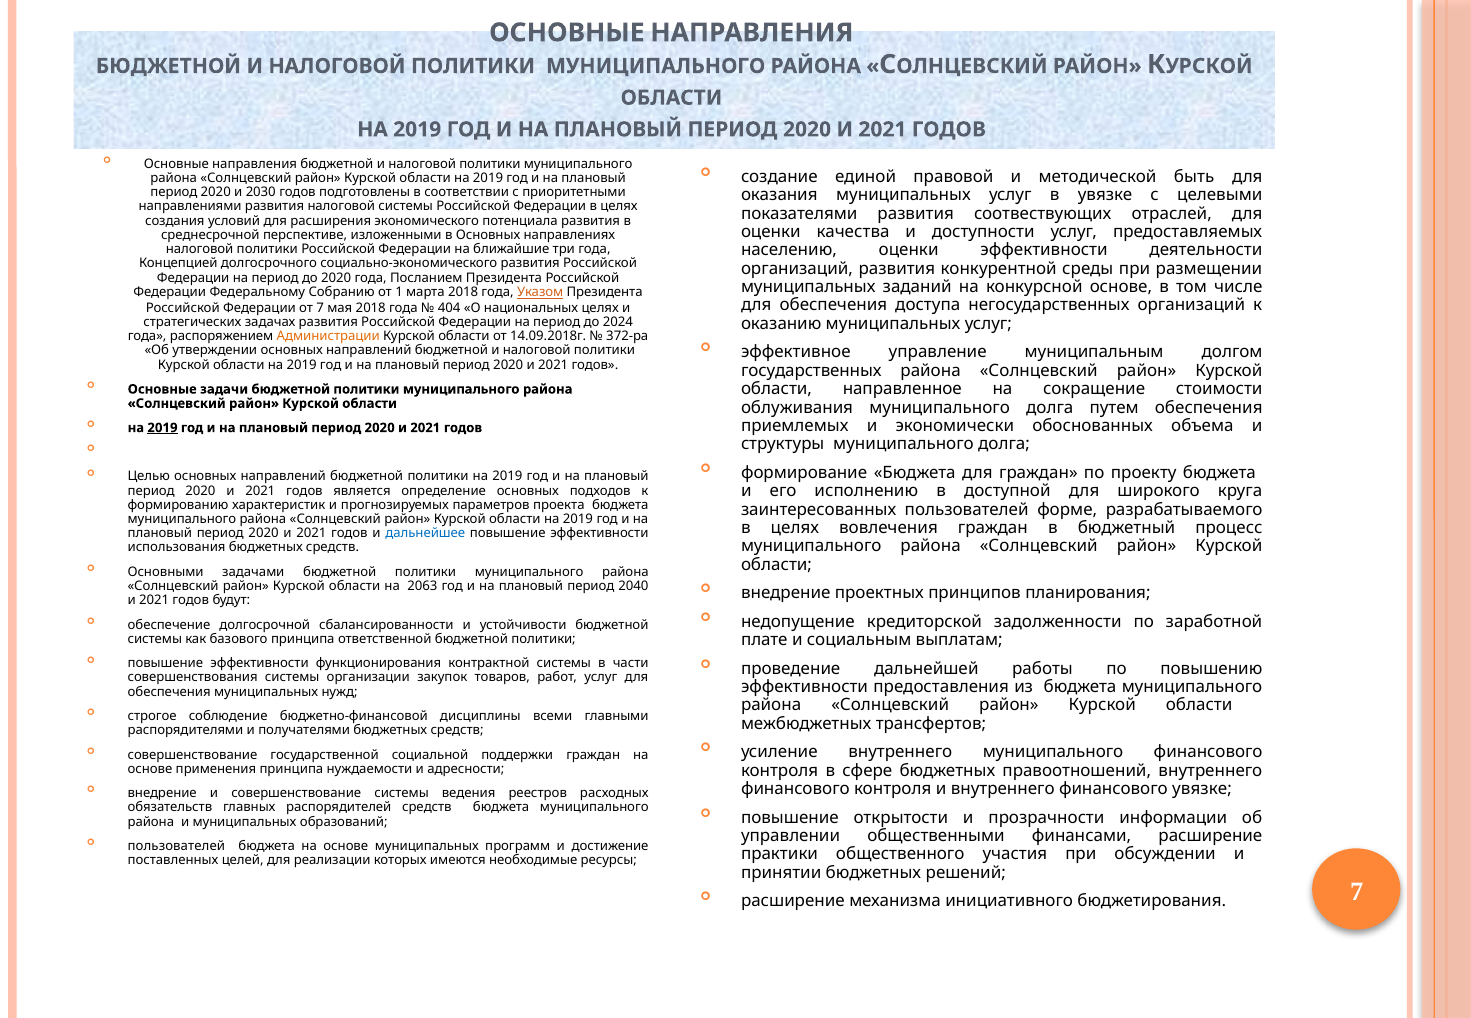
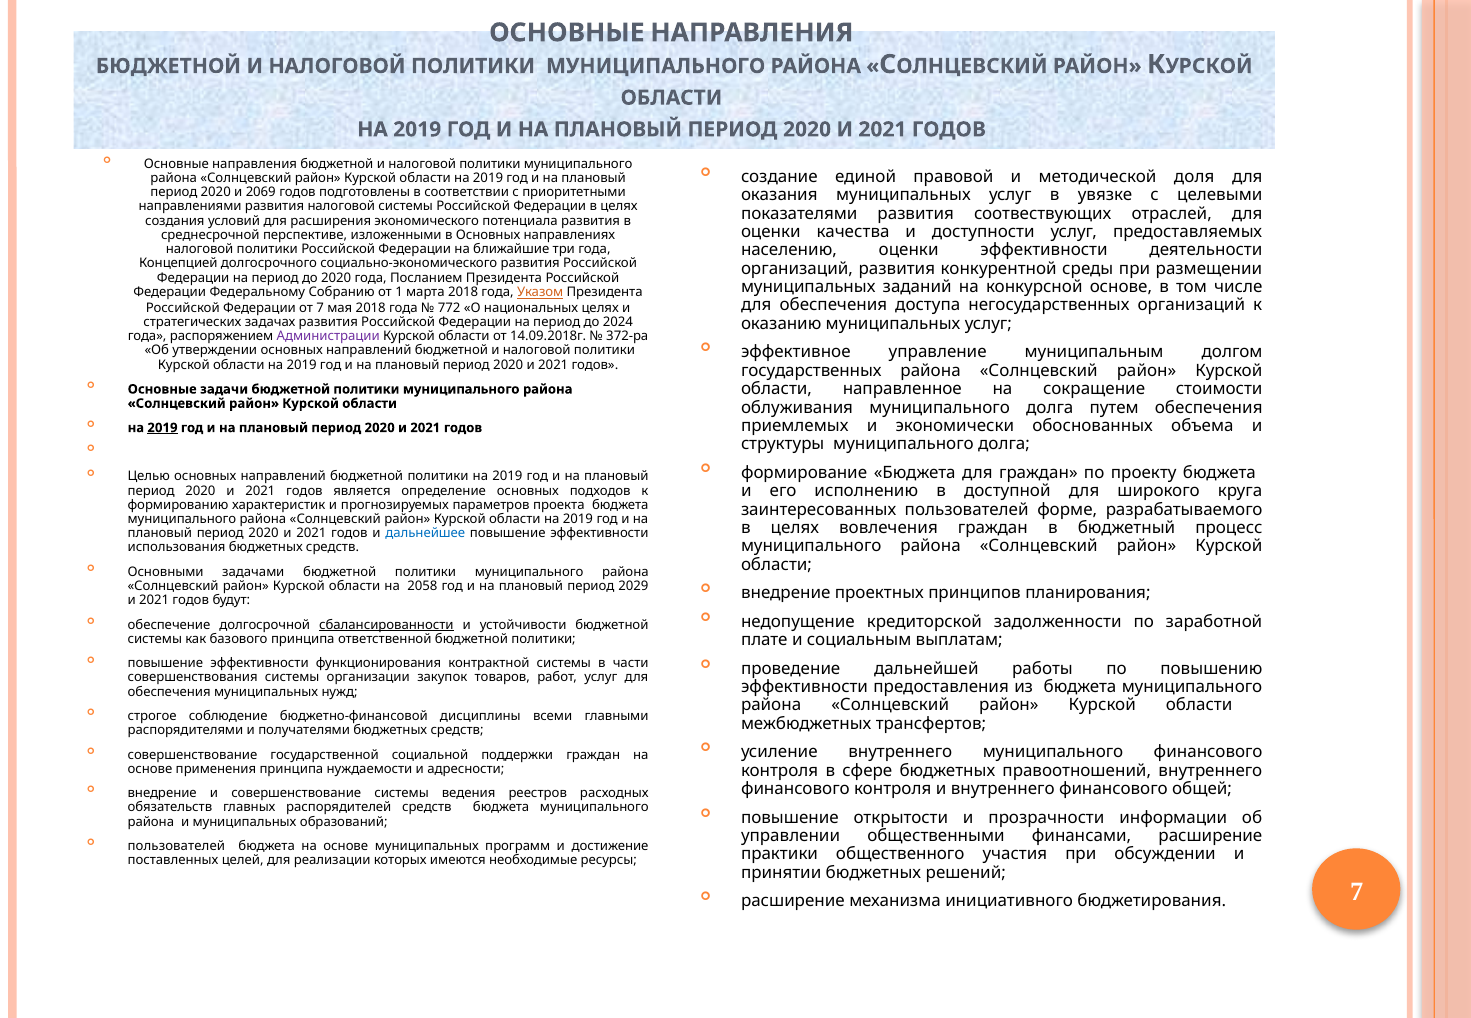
быть: быть -> доля
2030: 2030 -> 2069
404: 404 -> 772
Администрации colour: orange -> purple
2063: 2063 -> 2058
2040: 2040 -> 2029
сбалансированности underline: none -> present
финансового увязке: увязке -> общей
